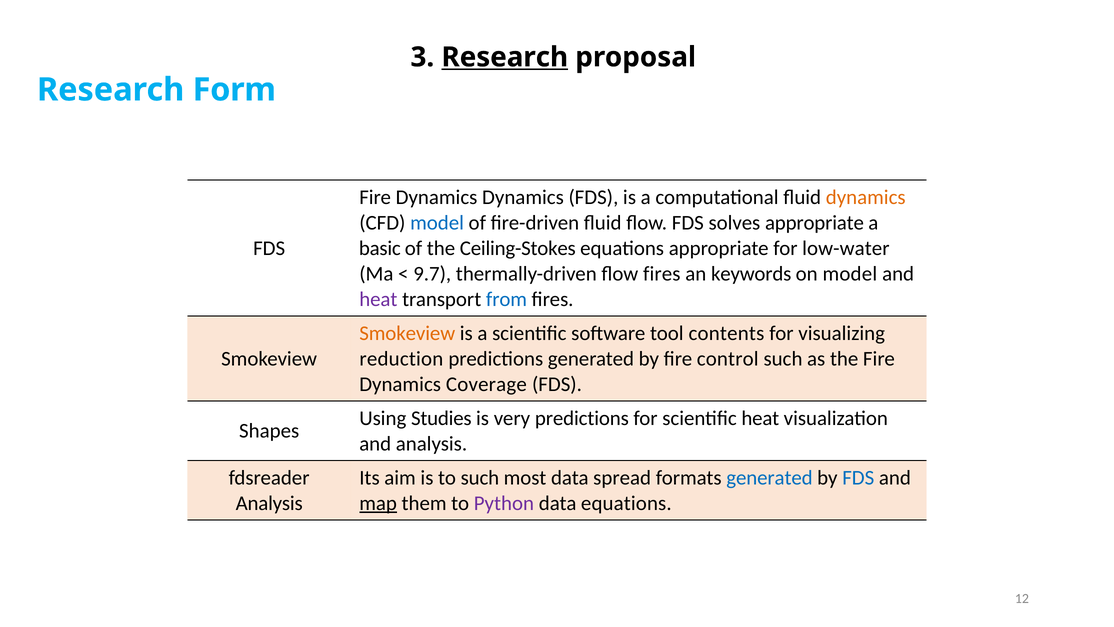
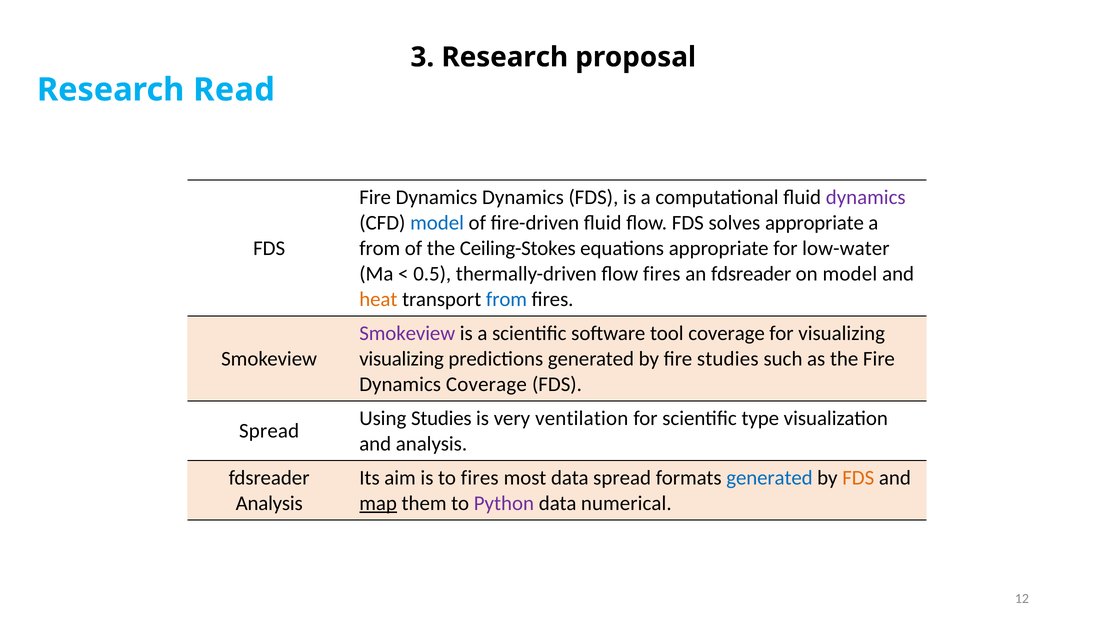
Research at (505, 57) underline: present -> none
Form: Form -> Read
dynamics at (866, 197) colour: orange -> purple
basic at (380, 248): basic -> from
9.7: 9.7 -> 0.5
an keywords: keywords -> fdsreader
heat at (378, 299) colour: purple -> orange
Smokeview at (407, 333) colour: orange -> purple
tool contents: contents -> coverage
reduction at (401, 359): reduction -> visualizing
fire control: control -> studies
very predictions: predictions -> ventilation
scientific heat: heat -> type
Shapes at (269, 431): Shapes -> Spread
to such: such -> fires
FDS at (858, 477) colour: blue -> orange
data equations: equations -> numerical
